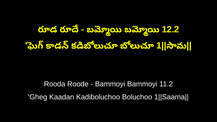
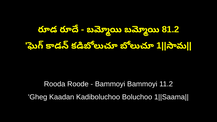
12.2: 12.2 -> 81.2
